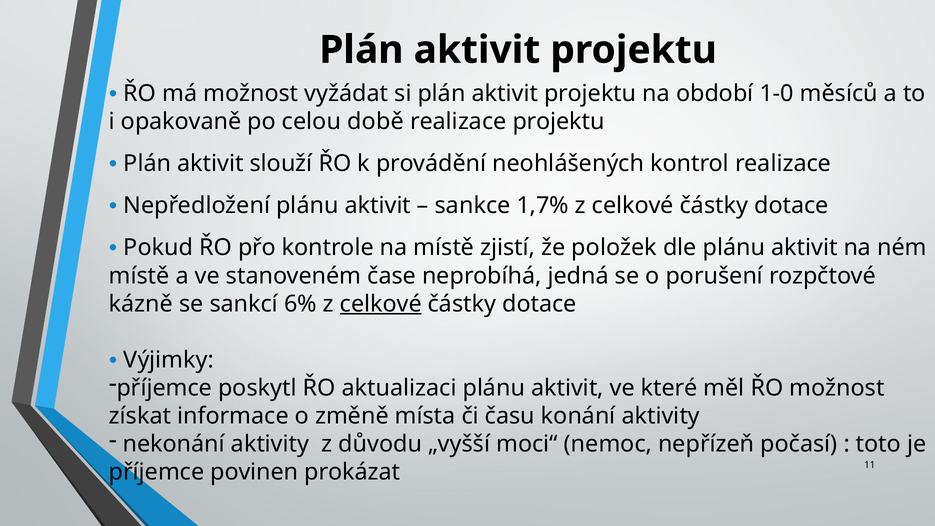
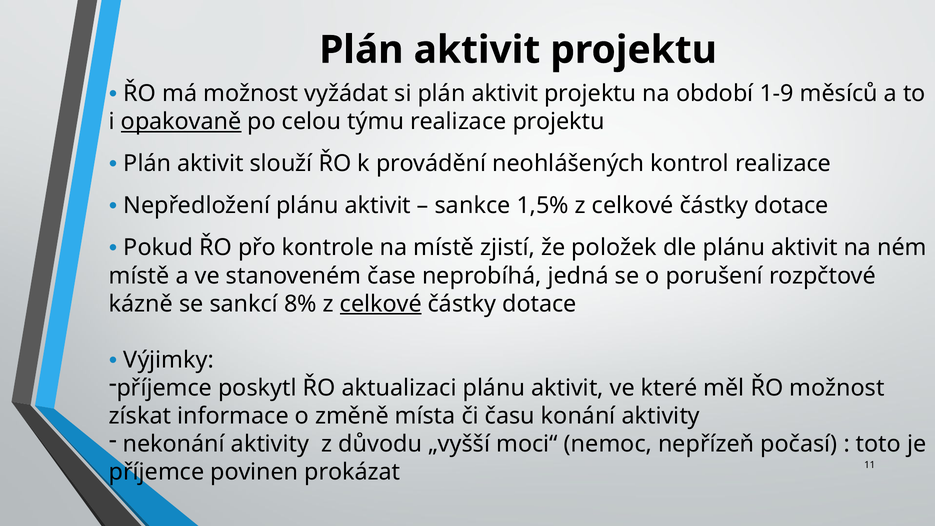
1-0: 1-0 -> 1-9
opakovaně underline: none -> present
době: době -> týmu
1,7%: 1,7% -> 1,5%
6%: 6% -> 8%
